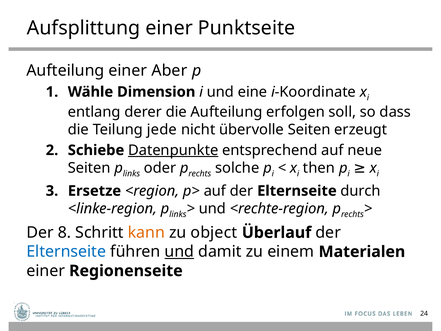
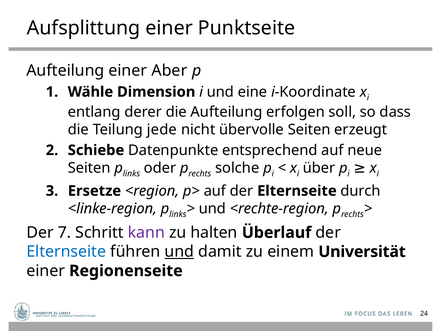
Datenpunkte underline: present -> none
then: then -> über
8: 8 -> 7
kann colour: orange -> purple
object: object -> halten
Materialen: Materialen -> Universität
